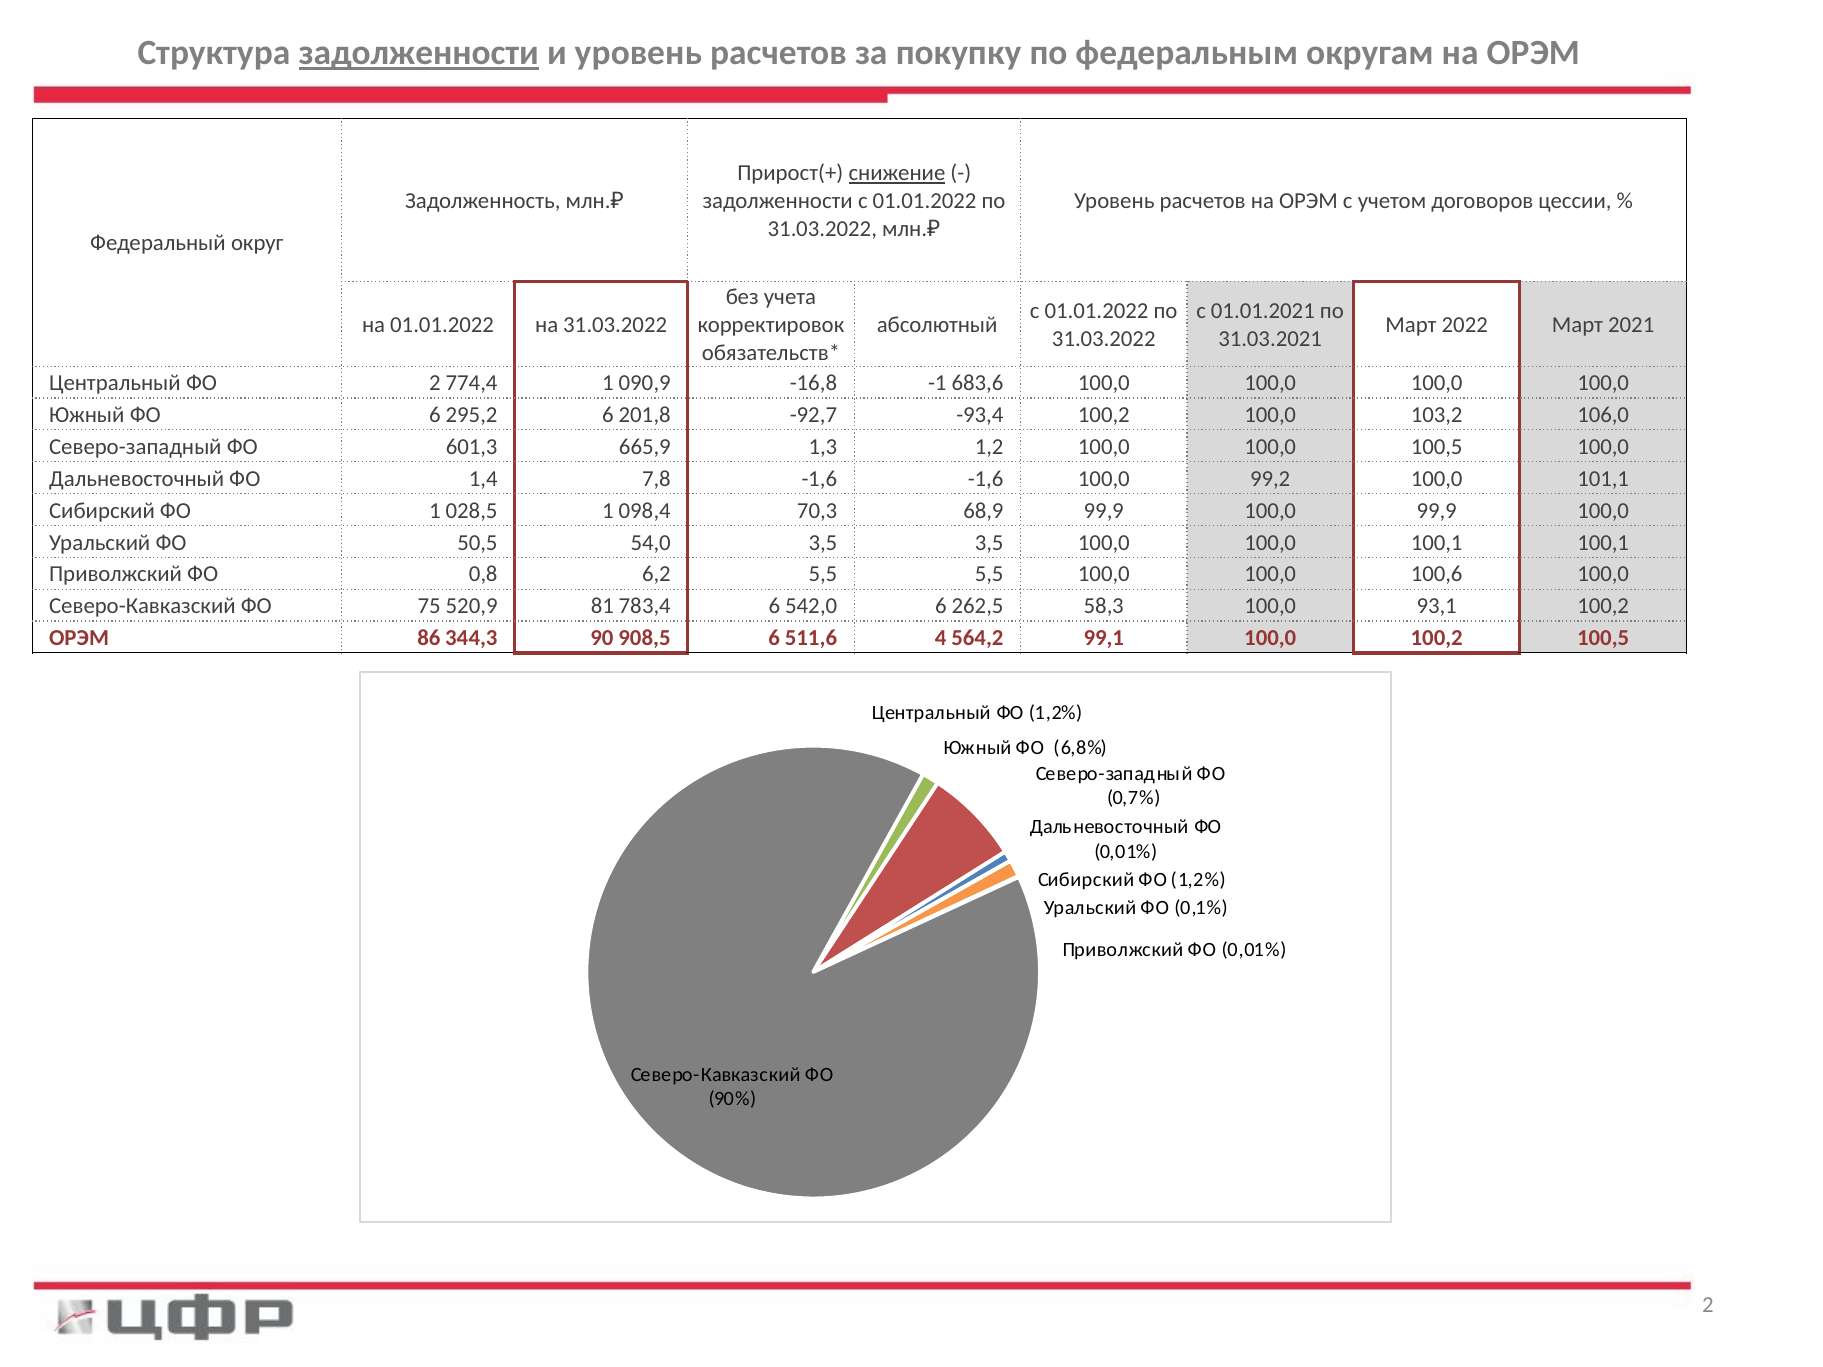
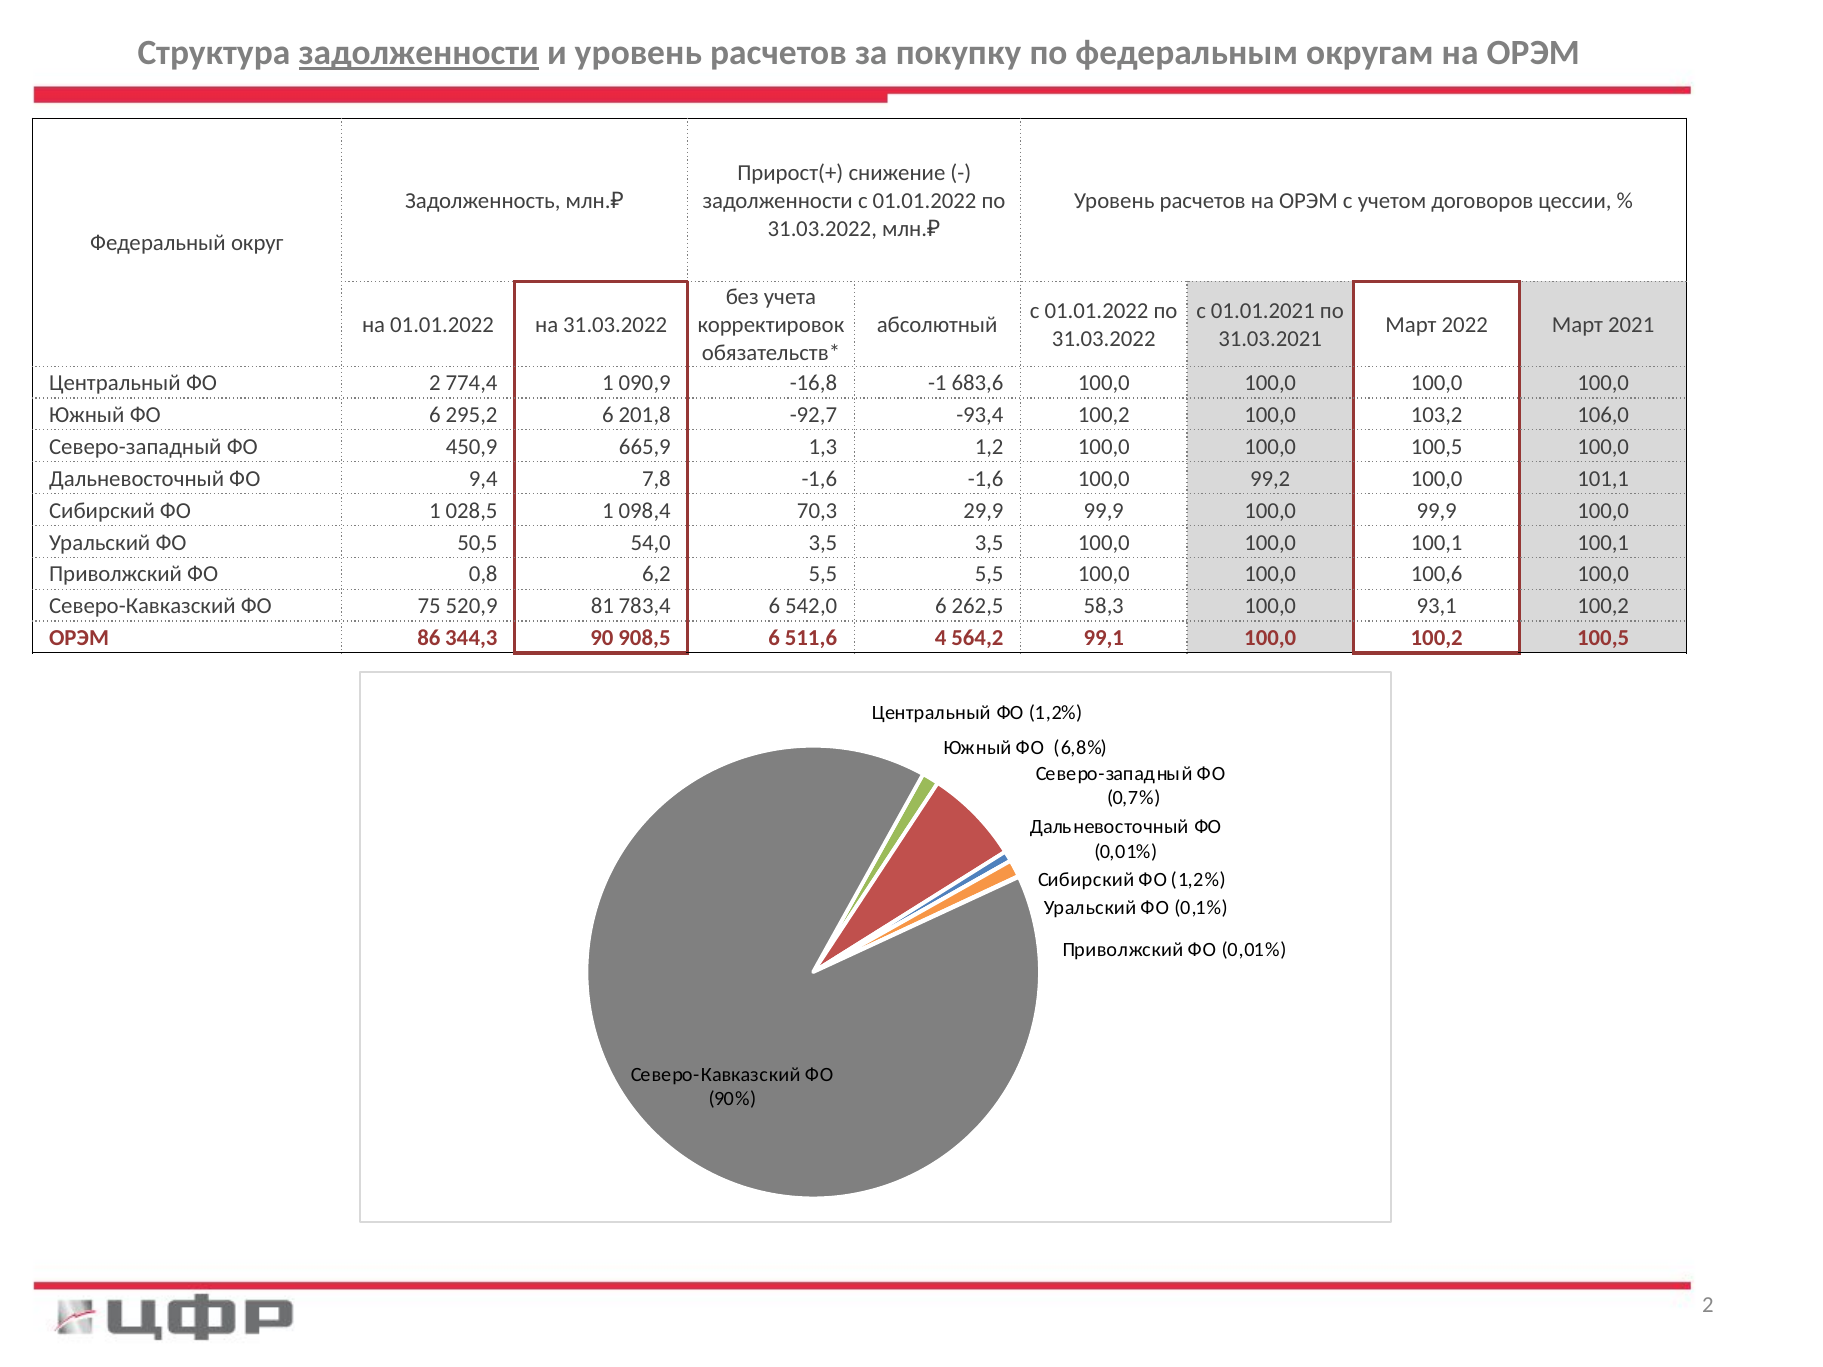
снижение underline: present -> none
601,3: 601,3 -> 450,9
1,4: 1,4 -> 9,4
68,9: 68,9 -> 29,9
